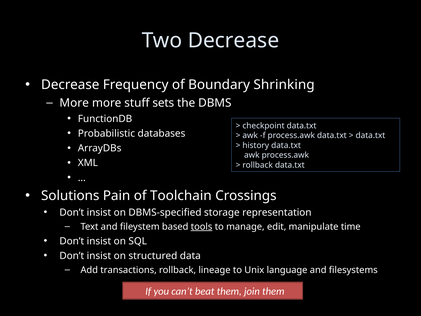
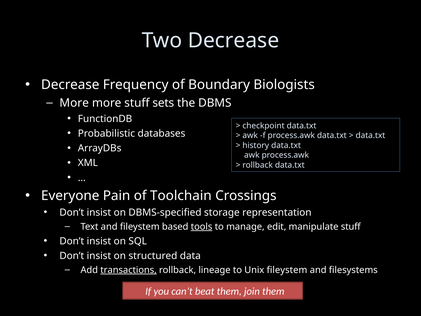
Shrinking: Shrinking -> Biologists
Solutions: Solutions -> Everyone
manipulate time: time -> stuff
transactions underline: none -> present
Unix language: language -> fileystem
